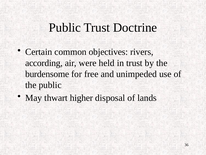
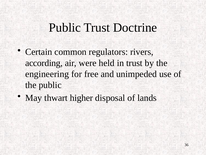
objectives: objectives -> regulators
burdensome: burdensome -> engineering
